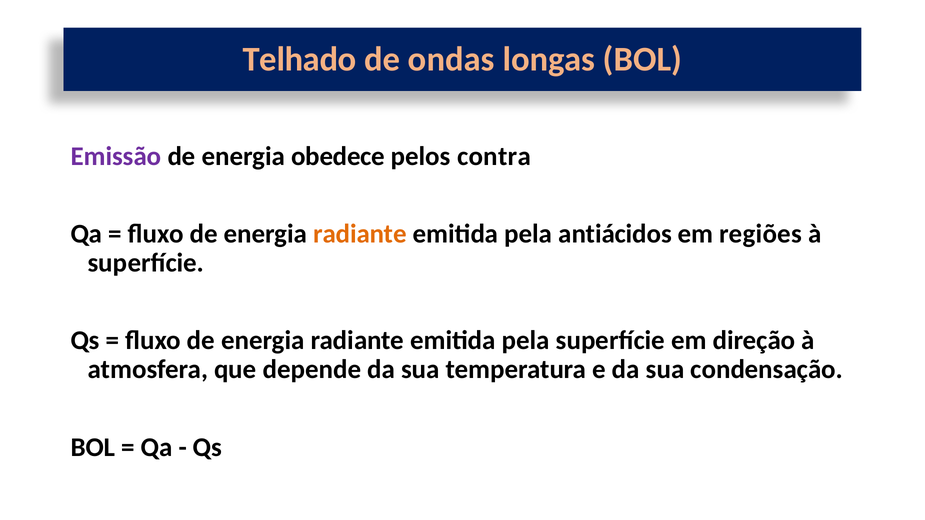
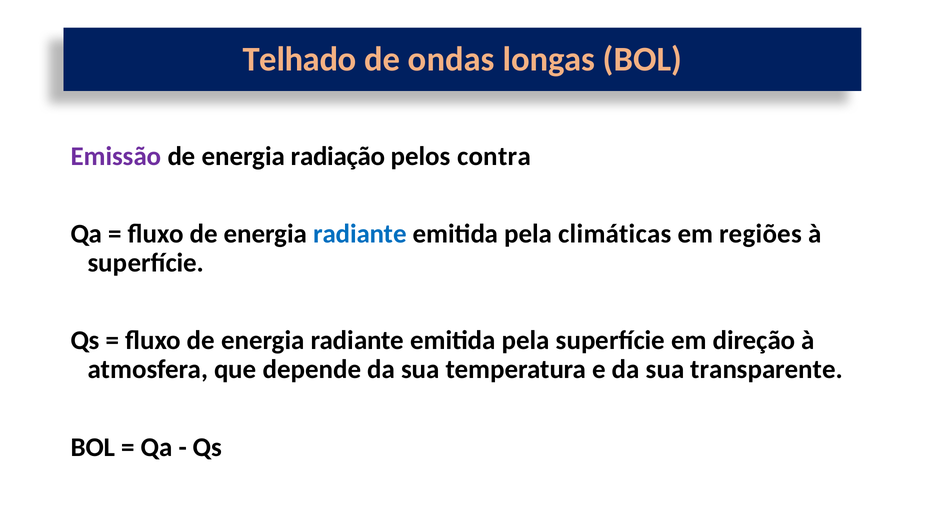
obedece: obedece -> radiação
radiante at (360, 234) colour: orange -> blue
antiácidos: antiácidos -> climáticas
condensação: condensação -> transparente
